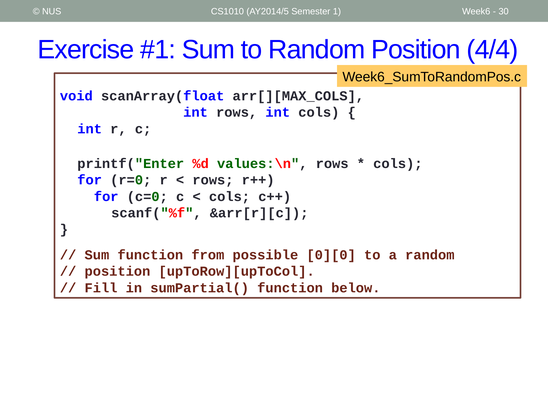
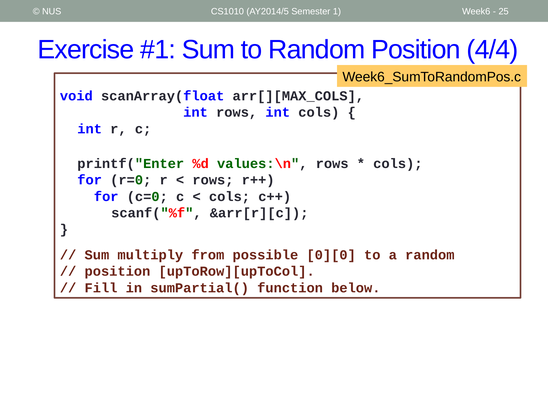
30: 30 -> 25
Sum function: function -> multiply
